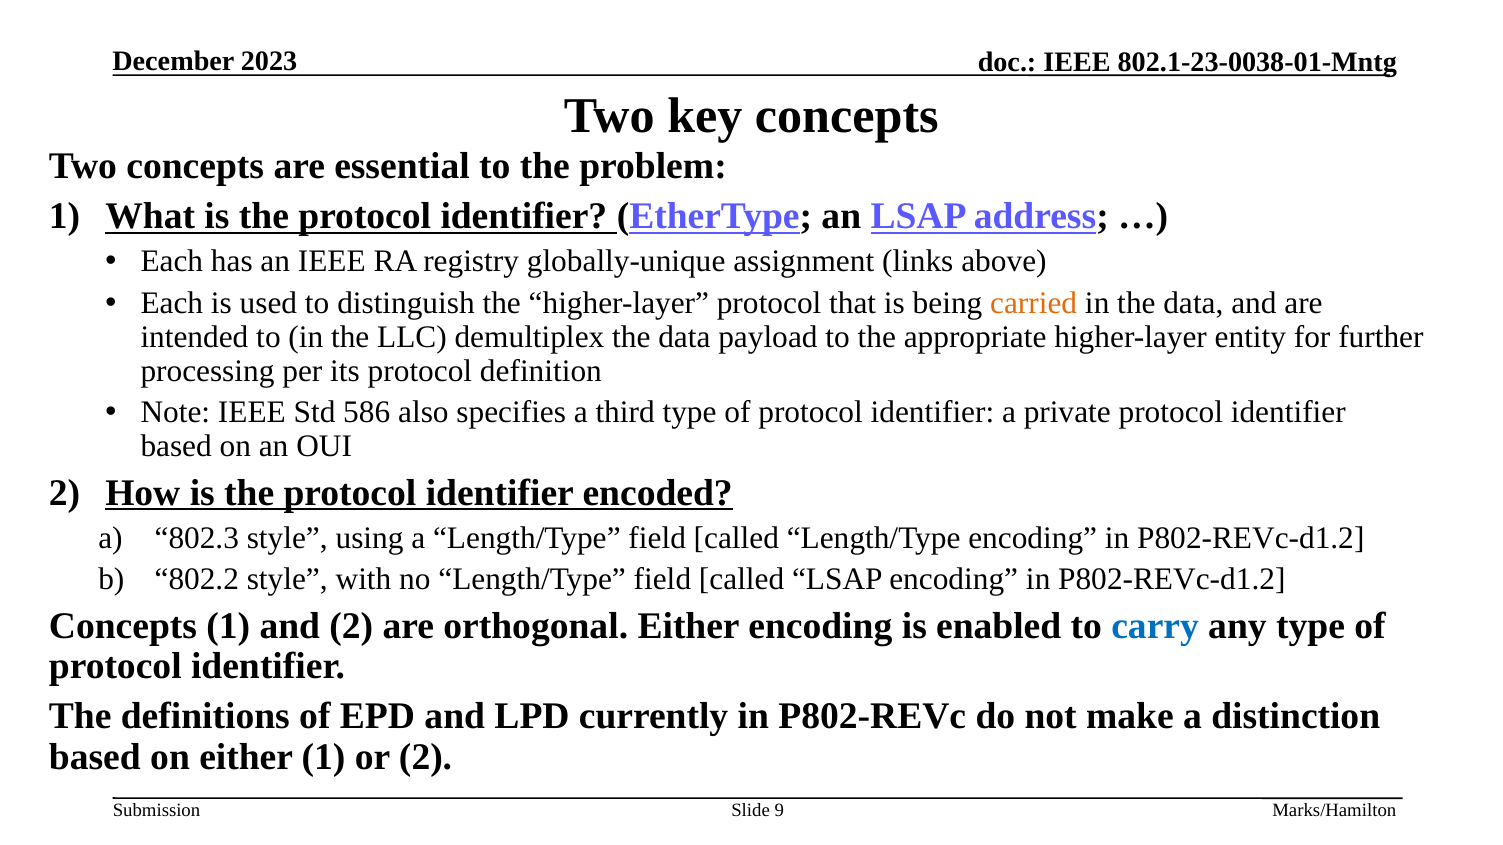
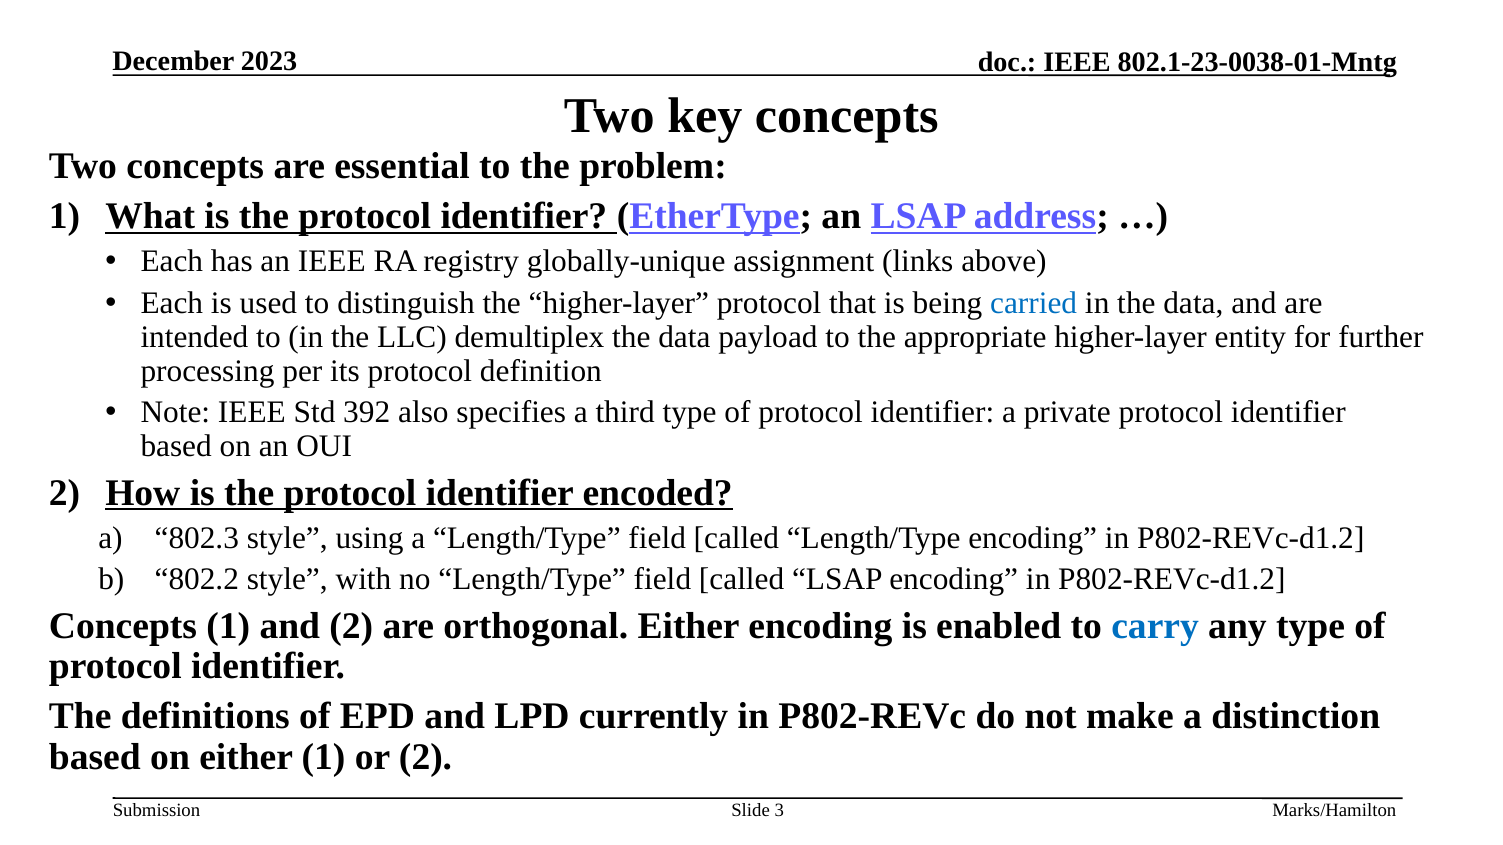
carried colour: orange -> blue
586: 586 -> 392
9: 9 -> 3
